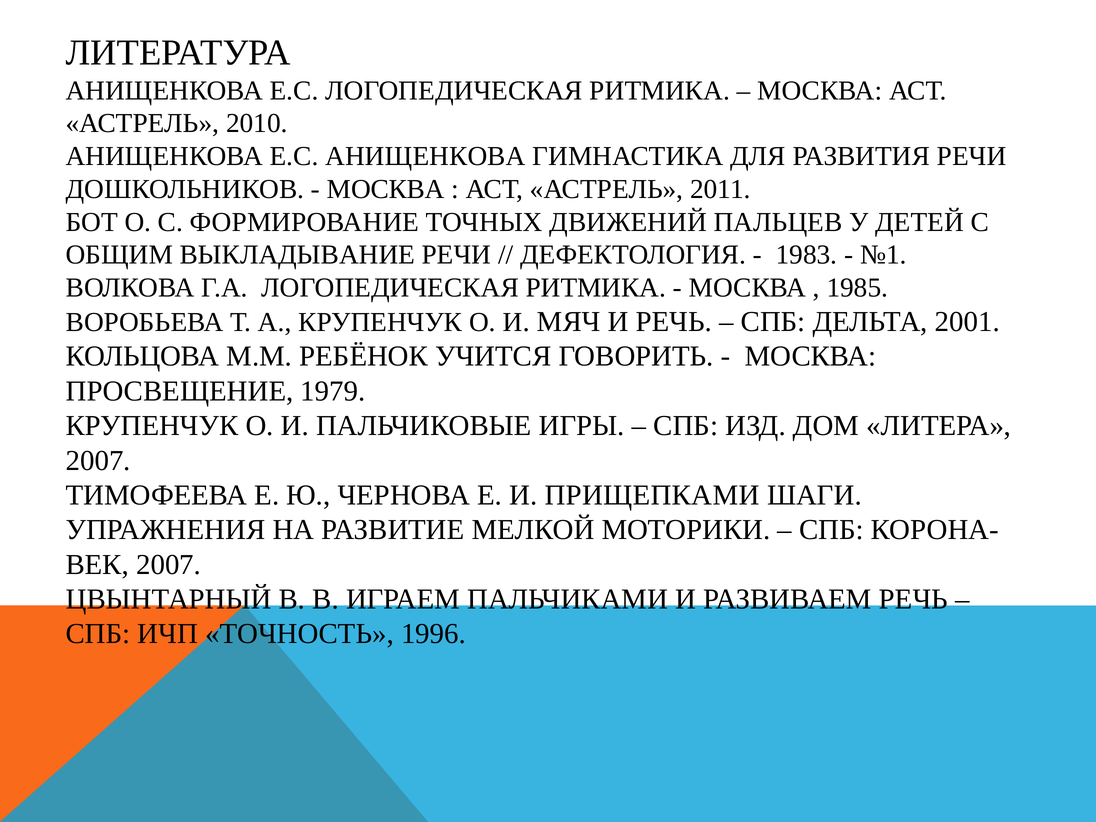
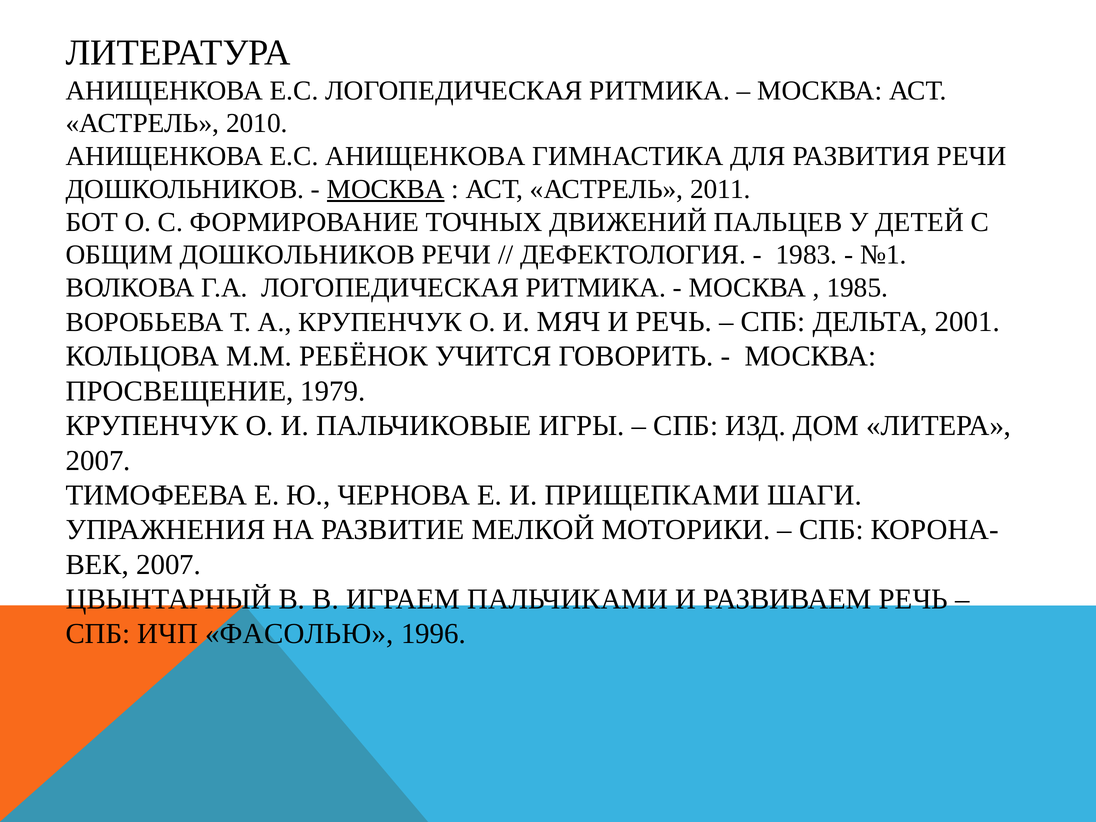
МОСКВА at (386, 189) underline: none -> present
ОБЩИМ ВЫКЛАДЫВАНИЕ: ВЫКЛАДЫВАНИЕ -> ДОШКОЛЬНИКОВ
ТОЧНОСТЬ: ТОЧНОСТЬ -> ФАСОЛЬЮ
